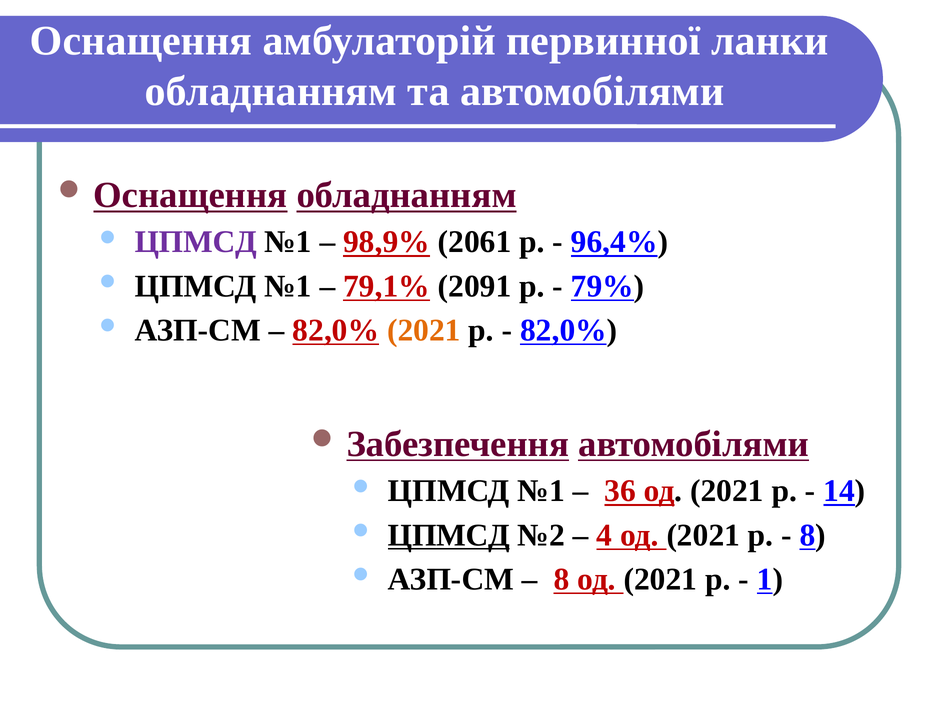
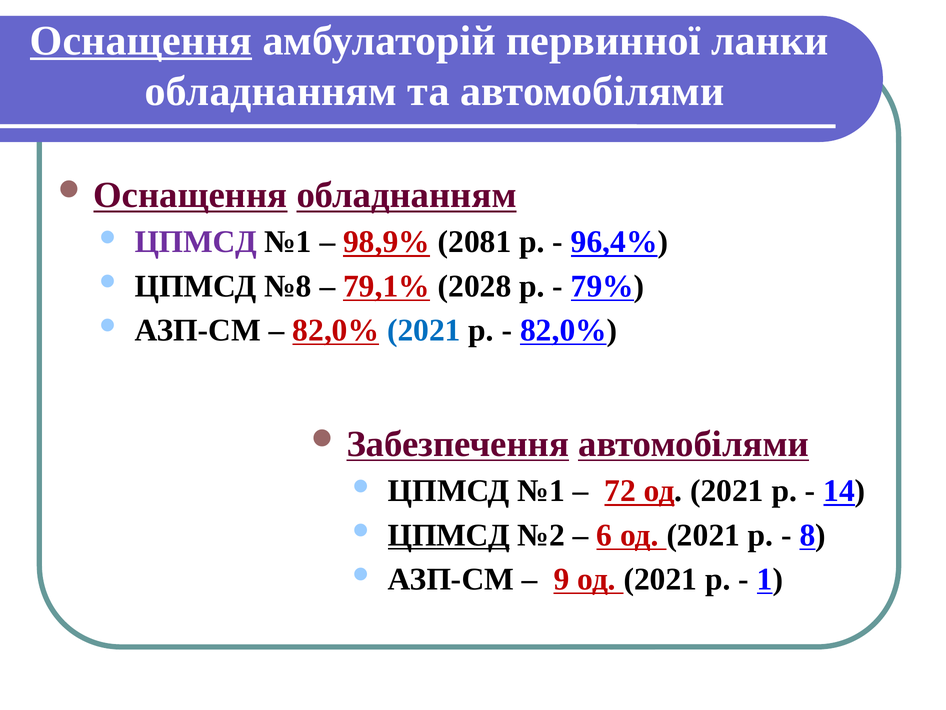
Оснащення underline: none -> present
2061: 2061 -> 2081
№1 at (288, 286): №1 -> №8
2091: 2091 -> 2028
2021 at (424, 330) colour: orange -> blue
36: 36 -> 72
4: 4 -> 6
8 at (561, 579): 8 -> 9
